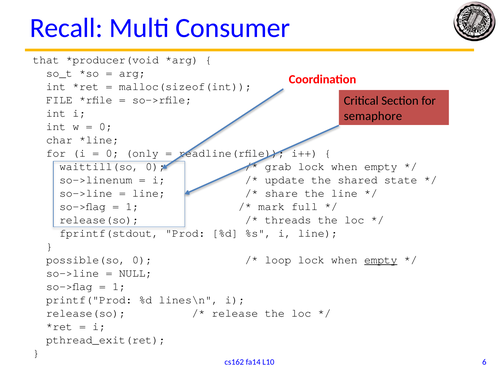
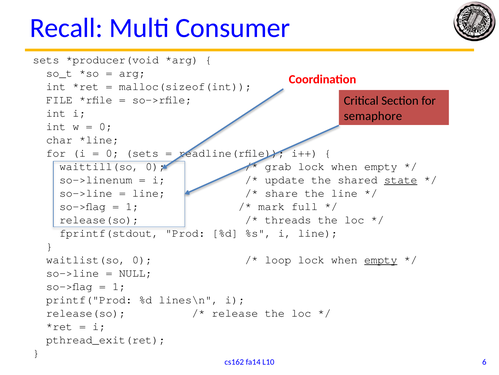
that at (46, 60): that -> sets
0 only: only -> sets
state underline: none -> present
possible(so: possible(so -> waitlist(so
